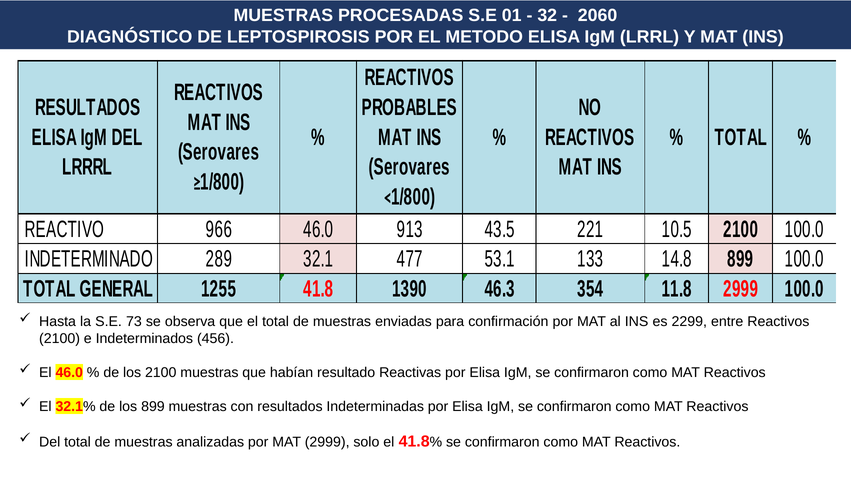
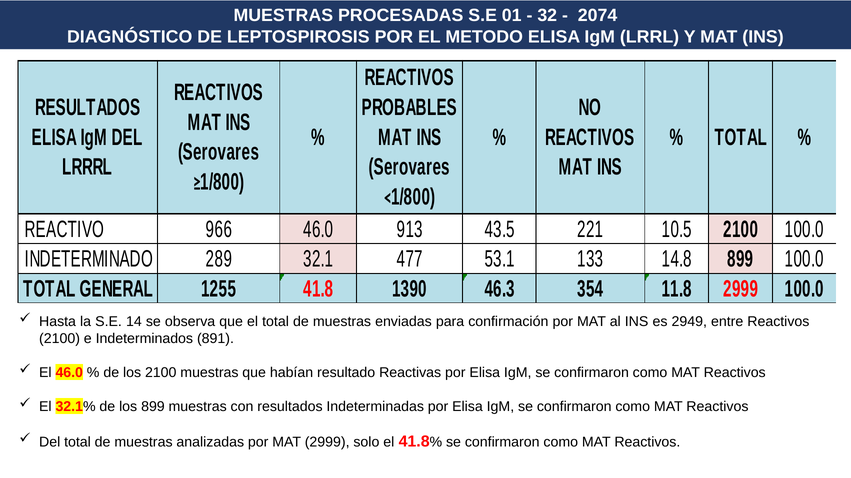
2060: 2060 -> 2074
73: 73 -> 14
2299: 2299 -> 2949
456: 456 -> 891
